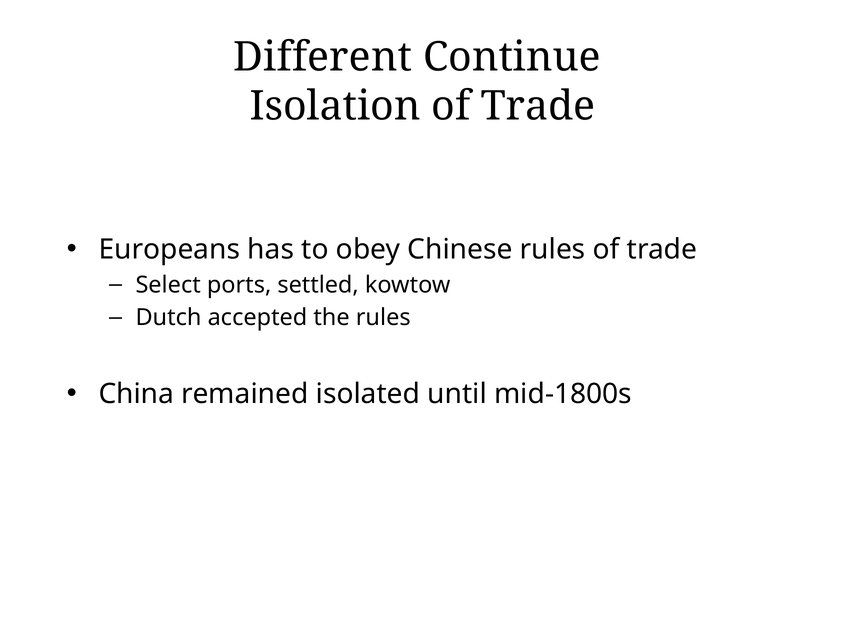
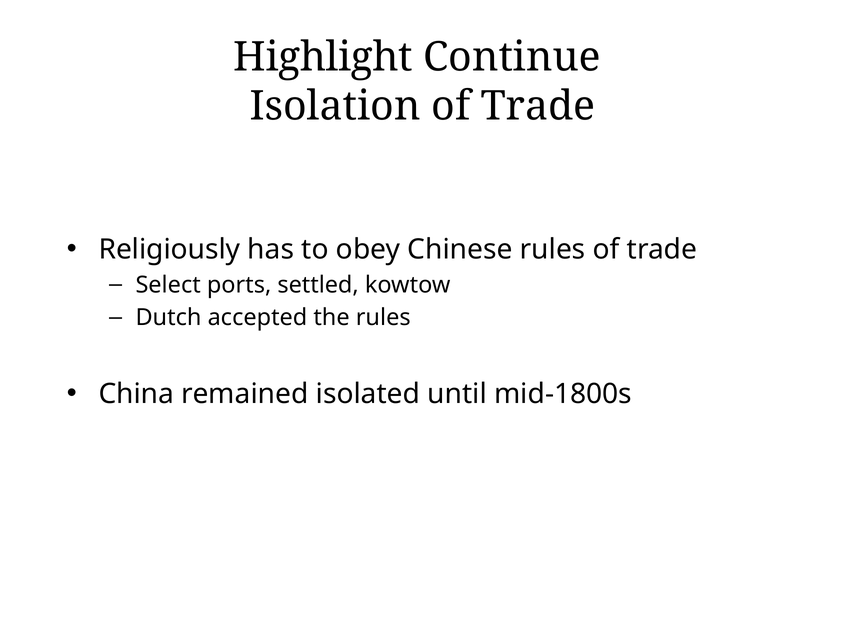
Different: Different -> Highlight
Europeans: Europeans -> Religiously
